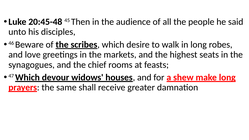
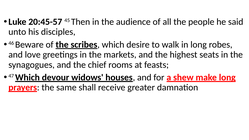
20:45-48: 20:45-48 -> 20:45-57
